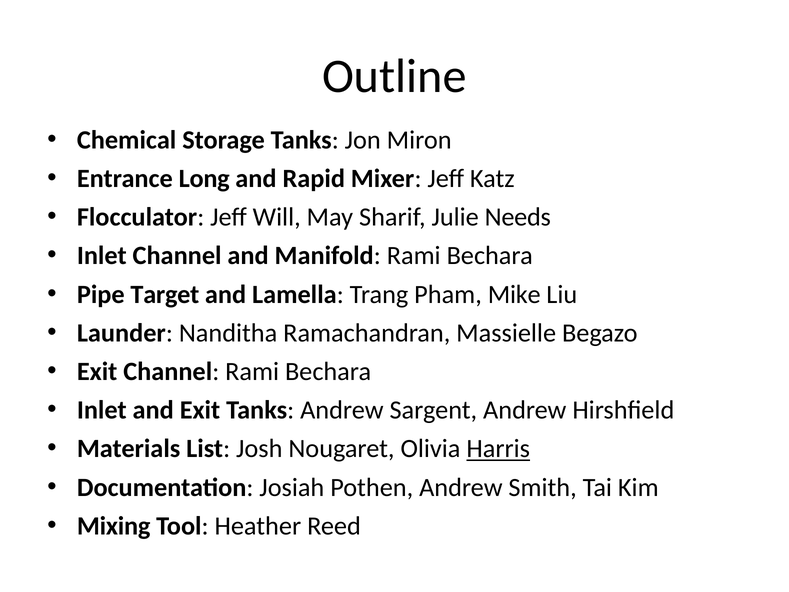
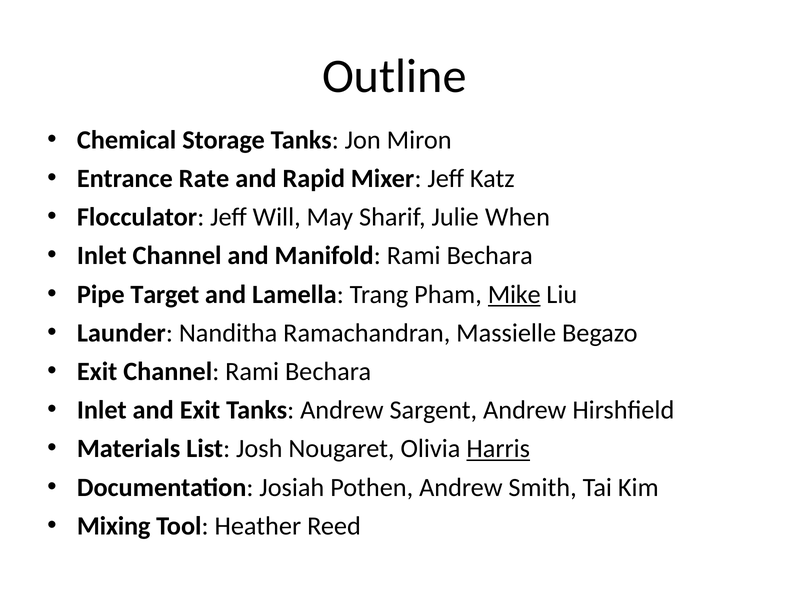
Long: Long -> Rate
Needs: Needs -> When
Mike underline: none -> present
